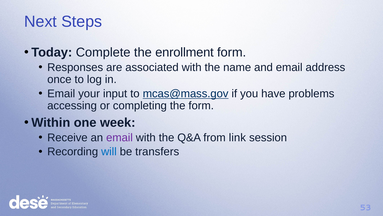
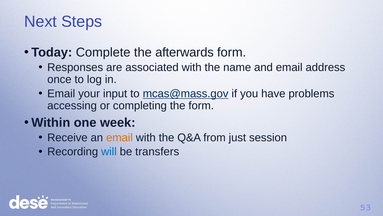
enrollment: enrollment -> afterwards
email at (119, 137) colour: purple -> orange
link: link -> just
